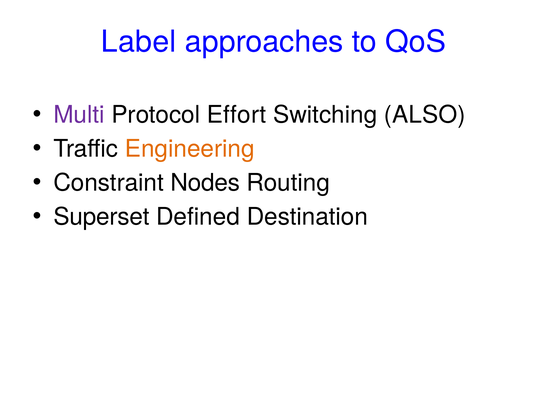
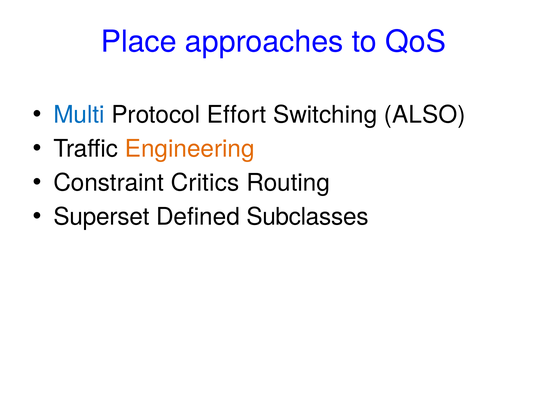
Label: Label -> Place
Multi colour: purple -> blue
Nodes: Nodes -> Critics
Destination: Destination -> Subclasses
